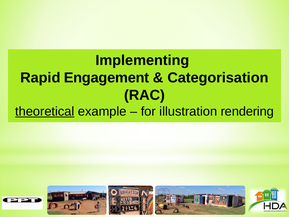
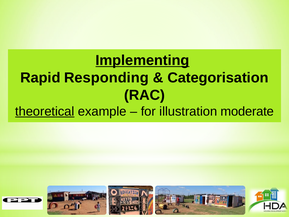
Implementing underline: none -> present
Engagement: Engagement -> Responding
rendering: rendering -> moderate
